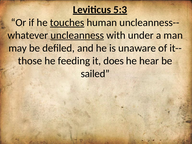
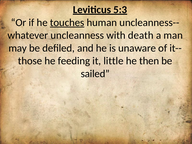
uncleanness underline: present -> none
under: under -> death
does: does -> little
hear: hear -> then
